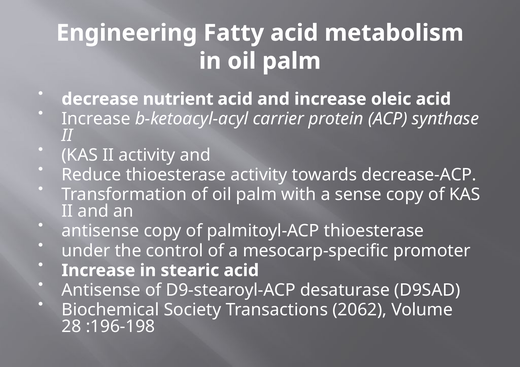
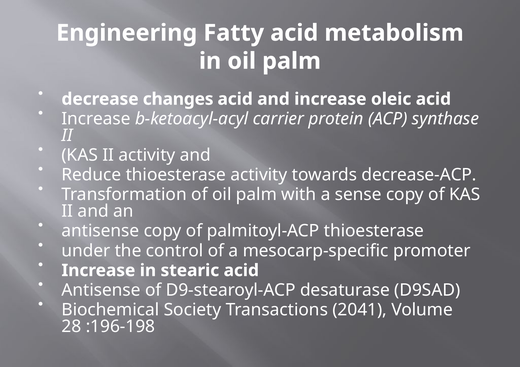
nutrient: nutrient -> changes
2062: 2062 -> 2041
